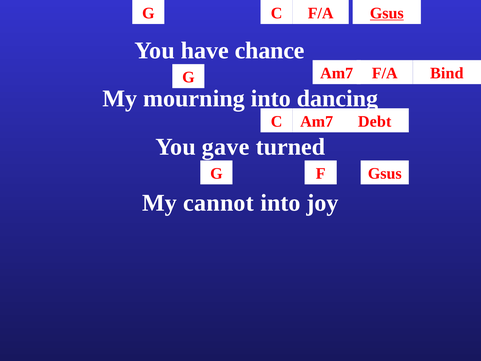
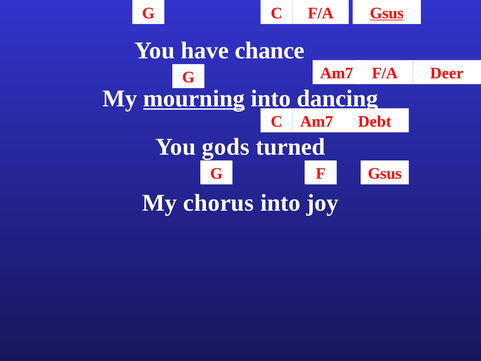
Bind: Bind -> Deer
mourning underline: none -> present
gave: gave -> gods
cannot: cannot -> chorus
